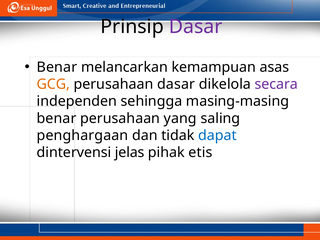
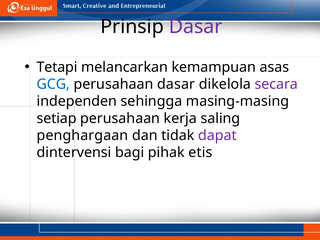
Benar at (57, 67): Benar -> Tetapi
GCG colour: orange -> blue
benar at (57, 118): benar -> setiap
yang: yang -> kerja
dapat colour: blue -> purple
jelas: jelas -> bagi
